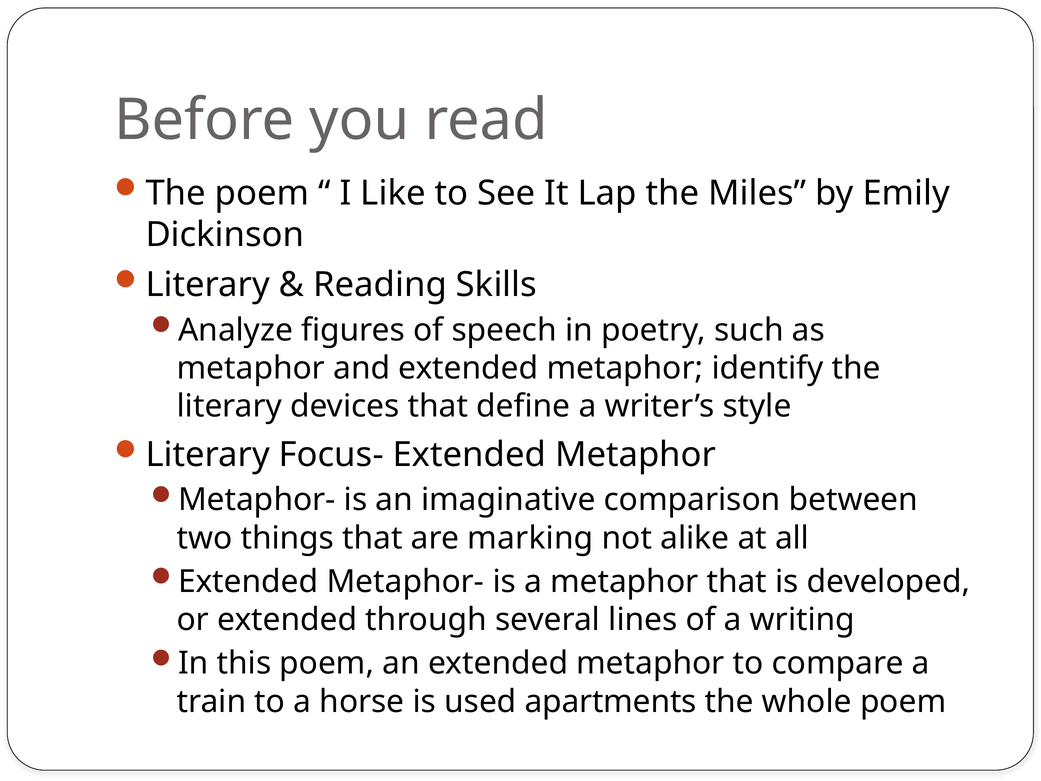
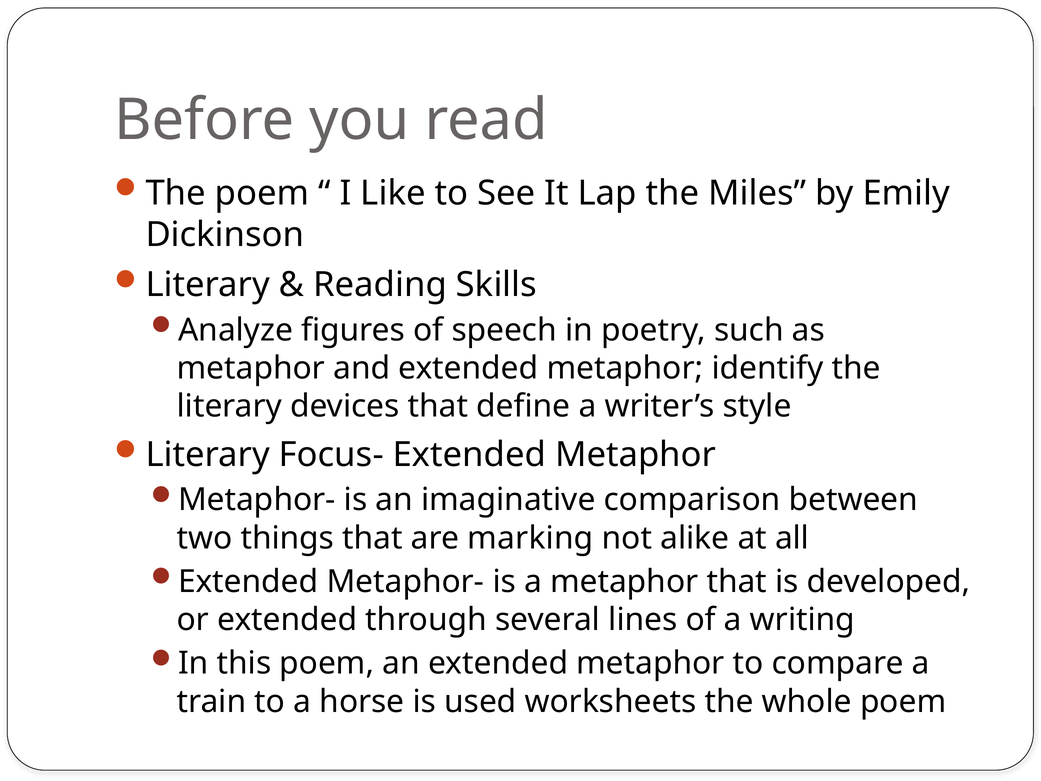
apartments: apartments -> worksheets
